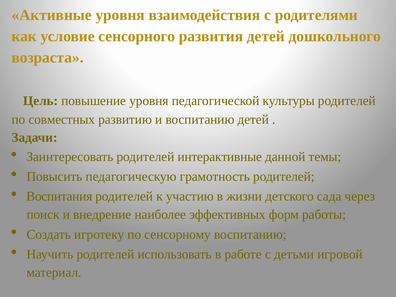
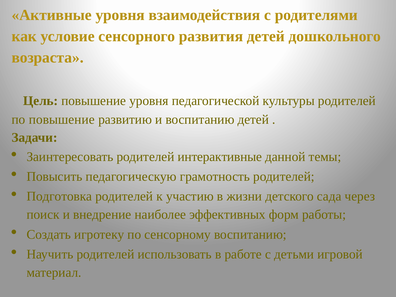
по совместных: совместных -> повышение
Воспитания: Воспитания -> Подготовка
